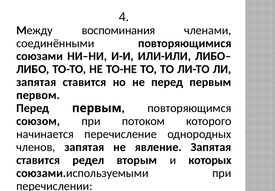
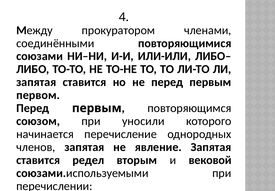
воспоминания: воспоминания -> прокуратором
потоком: потоком -> уносили
которых: которых -> вековой
